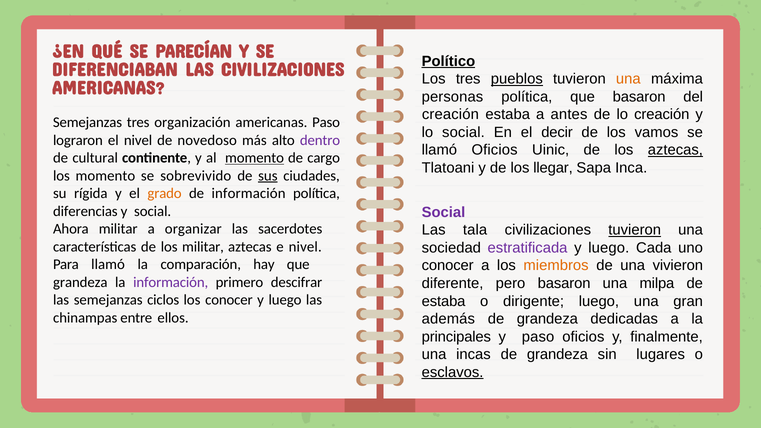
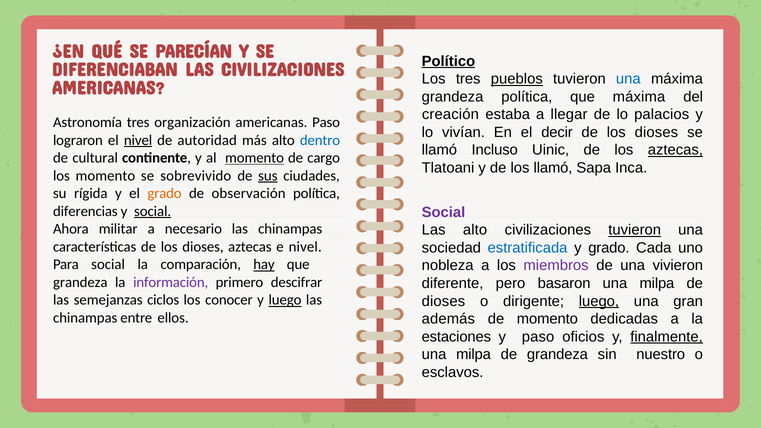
una at (628, 79) colour: orange -> blue
personas at (452, 97): personas -> grandeza
que basaron: basaron -> máxima
antes: antes -> llegar
lo creación: creación -> palacios
Semejanzas at (88, 122): Semejanzas -> Astronomía
lo social: social -> vivían
vamos at (656, 132): vamos -> dioses
nivel at (138, 140) underline: none -> present
novedoso: novedoso -> autoridad
dentro colour: purple -> blue
llamó Oficios: Oficios -> Incluso
los llegar: llegar -> llamó
de información: información -> observación
social at (153, 211) underline: none -> present
organizar: organizar -> necesario
sacerdotes at (290, 229): sacerdotes -> chinampas
Las tala: tala -> alto
características de los militar: militar -> dioses
estratificada colour: purple -> blue
luego at (609, 248): luego -> grado
Para llamó: llamó -> social
hay underline: none -> present
conocer at (448, 266): conocer -> nobleza
miembros colour: orange -> purple
luego at (285, 300) underline: none -> present
estaba at (444, 301): estaba -> dioses
luego at (599, 301) underline: none -> present
grandeza at (547, 319): grandeza -> momento
principales: principales -> estaciones
finalmente underline: none -> present
incas at (473, 354): incas -> milpa
lugares: lugares -> nuestro
esclavos underline: present -> none
